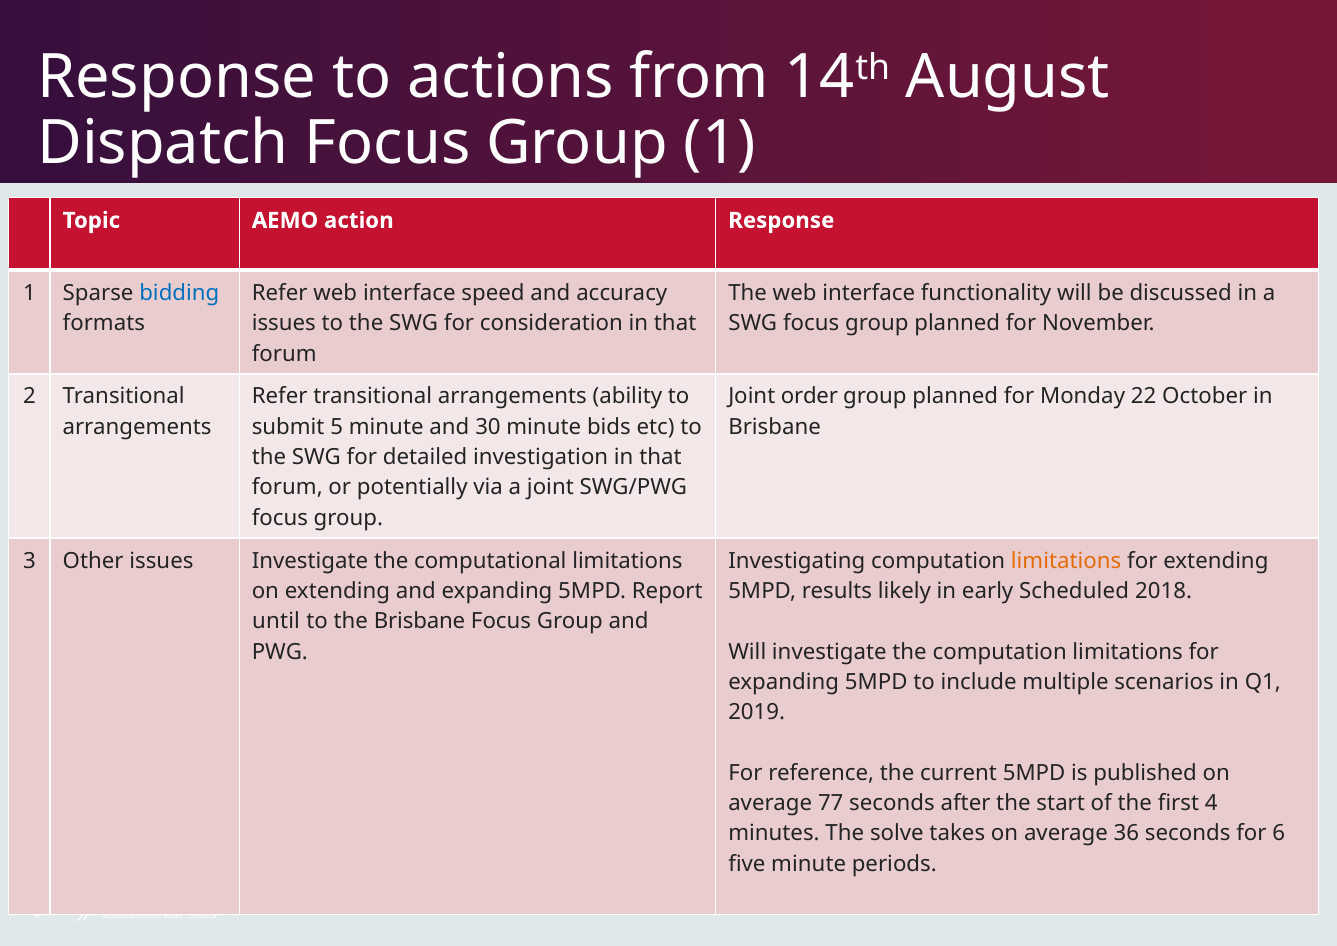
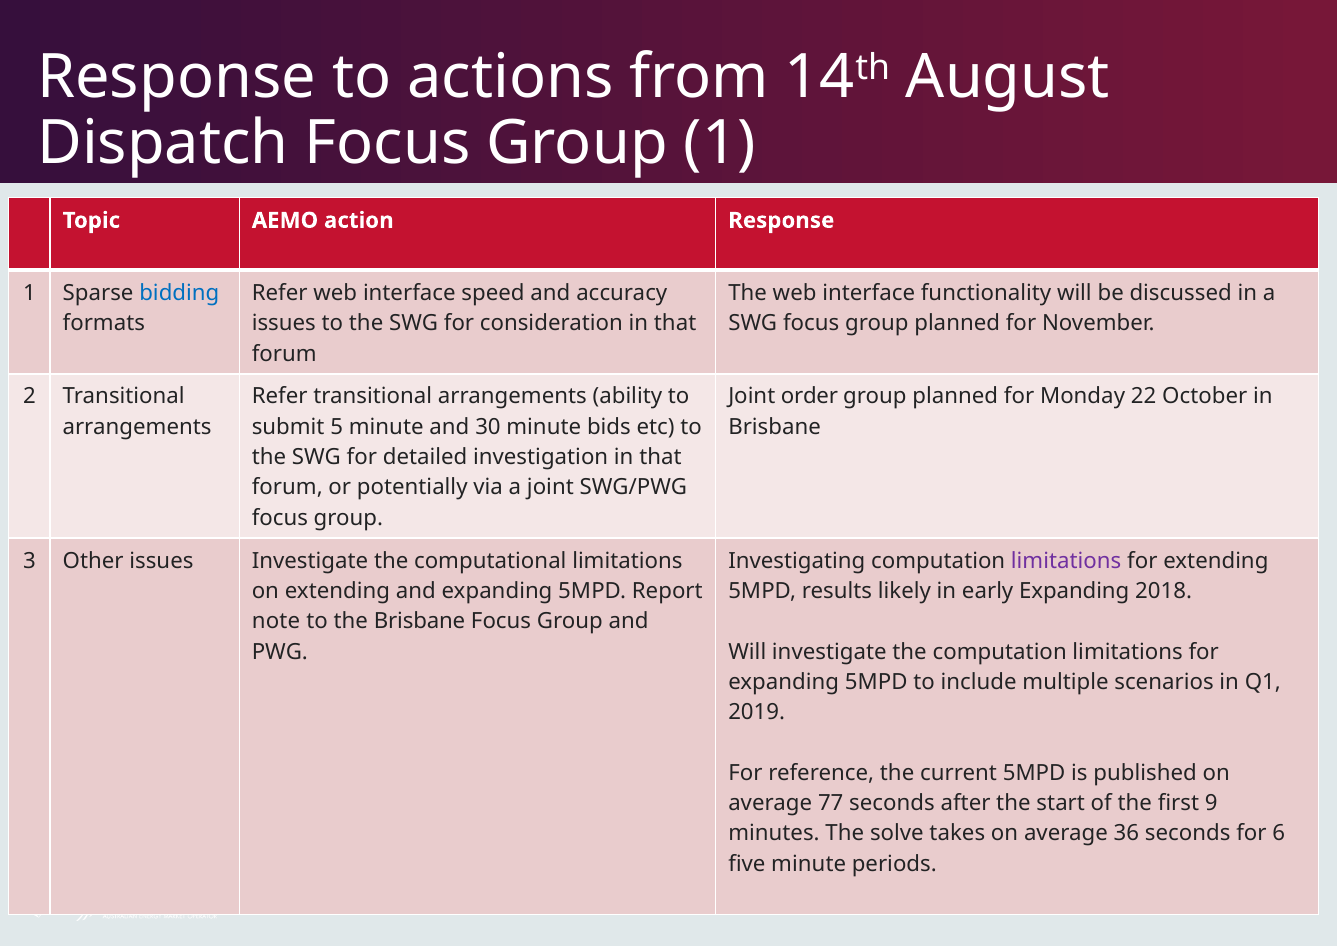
limitations at (1066, 560) colour: orange -> purple
early Scheduled: Scheduled -> Expanding
until: until -> note
4: 4 -> 9
